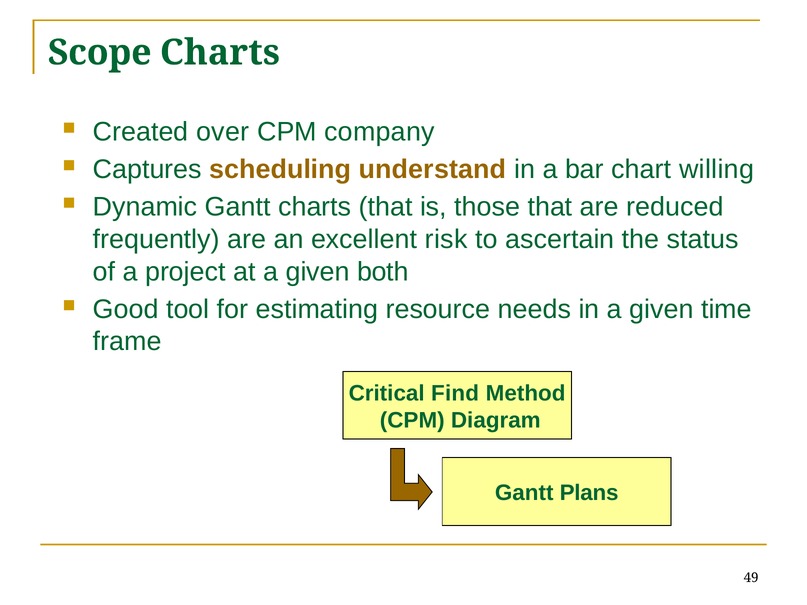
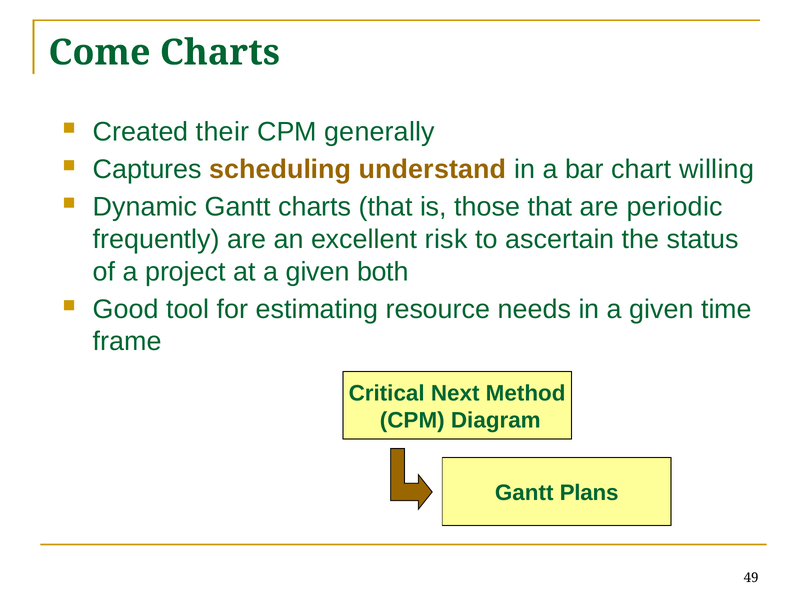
Scope: Scope -> Come
over: over -> their
company: company -> generally
reduced: reduced -> periodic
Find: Find -> Next
